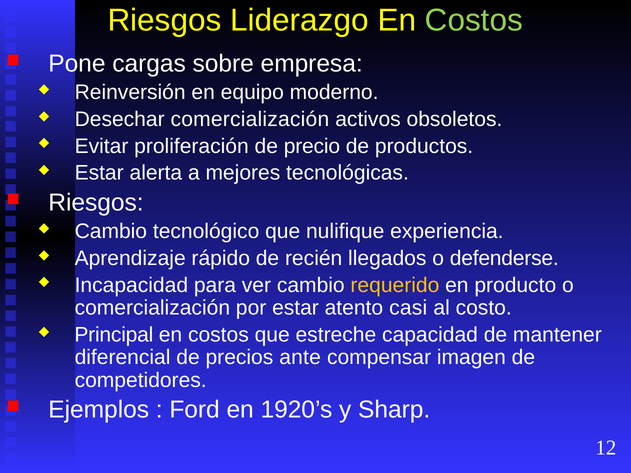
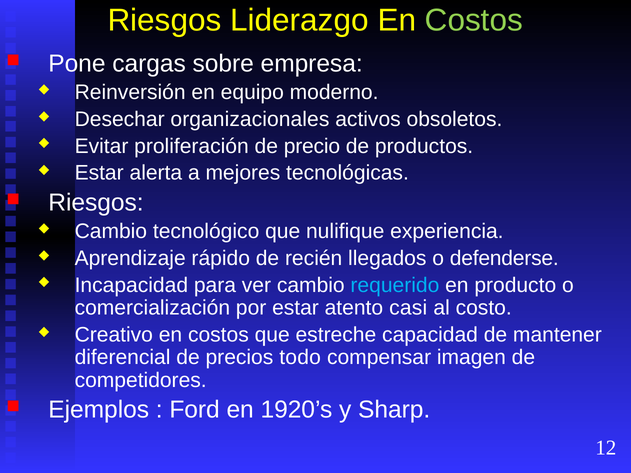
Desechar comercialización: comercialización -> organizacionales
requerido colour: yellow -> light blue
Principal: Principal -> Creativo
ante: ante -> todo
